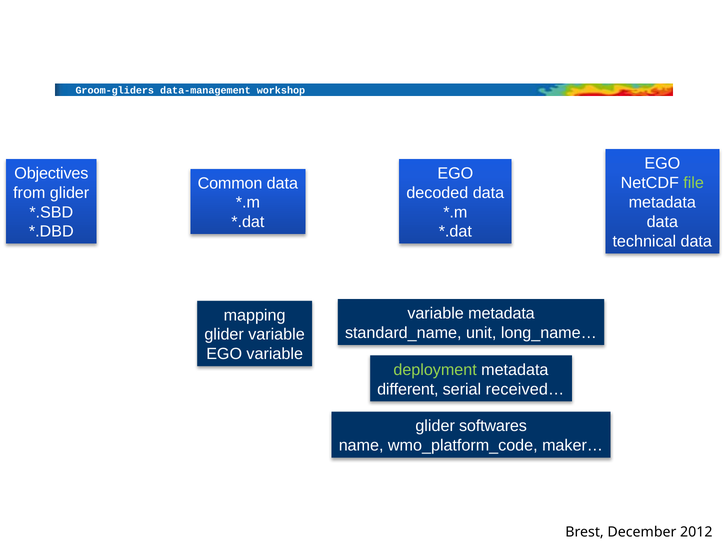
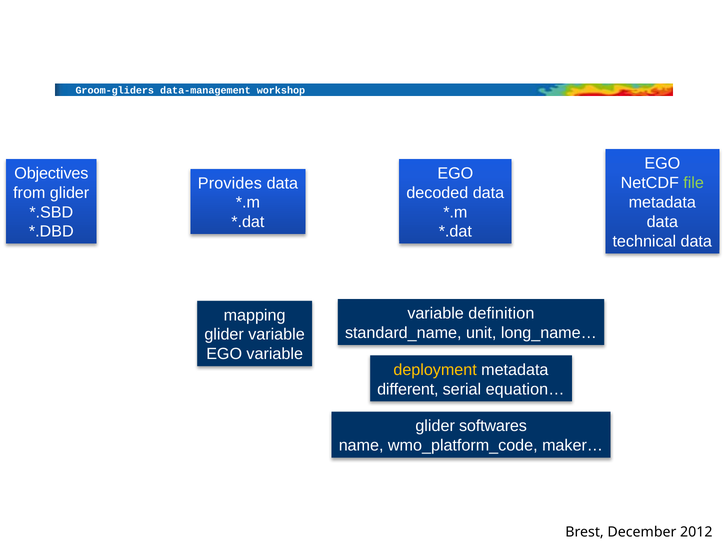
Common: Common -> Provides
variable metadata: metadata -> definition
deployment colour: light green -> yellow
received…: received… -> equation…
